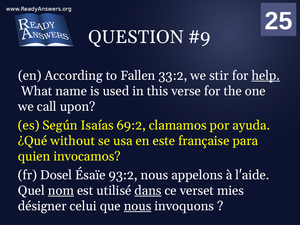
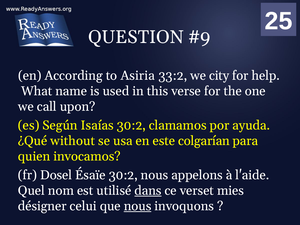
Fallen: Fallen -> Asiria
stir: stir -> city
help underline: present -> none
Isaías 69:2: 69:2 -> 30:2
française: française -> colgarían
Ésaïe 93:2: 93:2 -> 30:2
nom underline: present -> none
